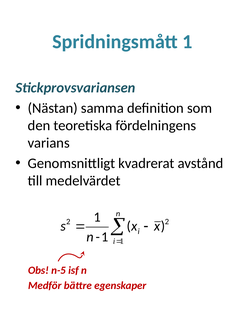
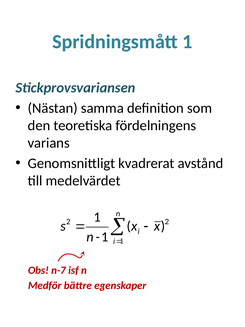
n-5: n-5 -> n-7
